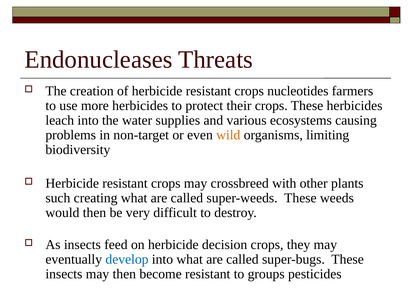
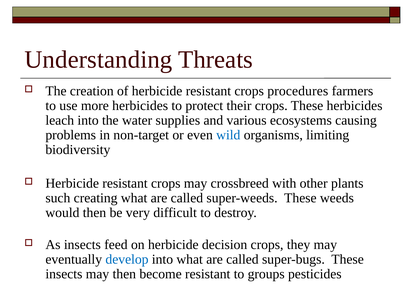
Endonucleases: Endonucleases -> Understanding
nucleotides: nucleotides -> procedures
wild colour: orange -> blue
